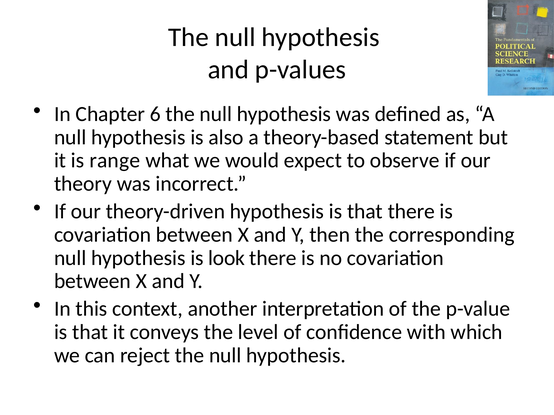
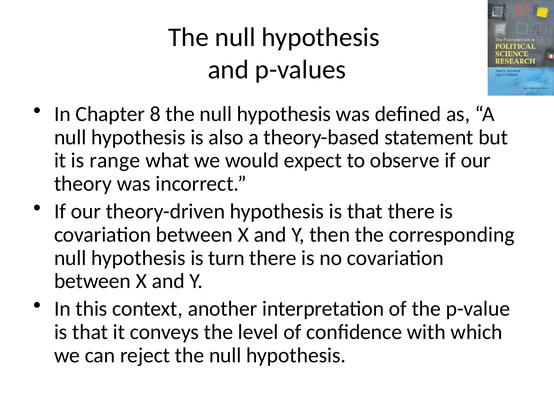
6: 6 -> 8
look: look -> turn
